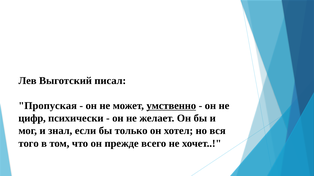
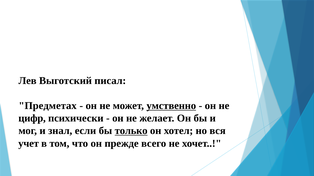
Пропуская: Пропуская -> Предметах
только underline: none -> present
того: того -> учет
